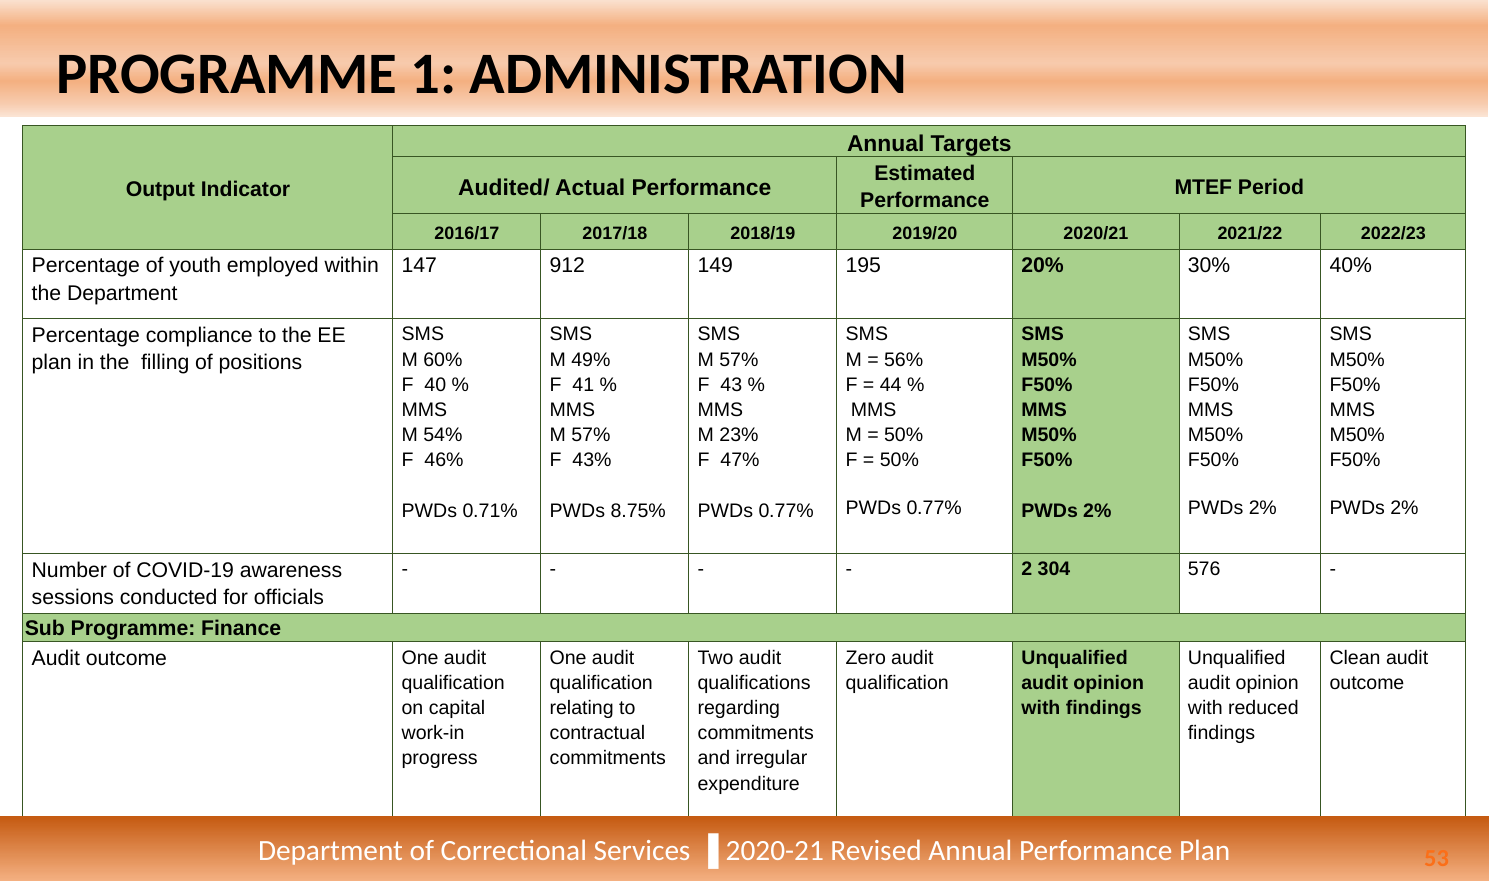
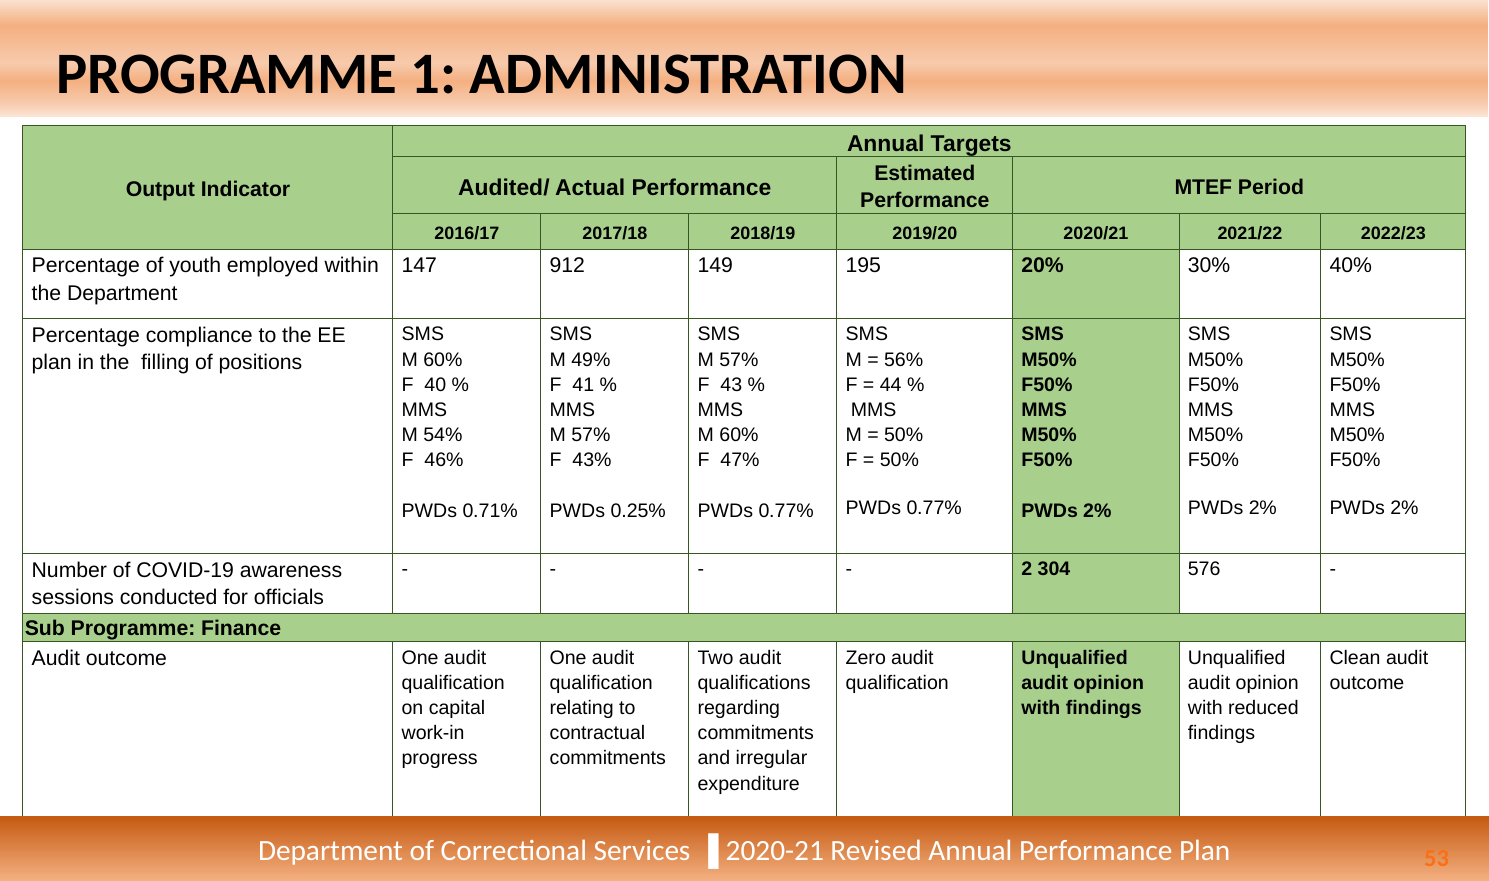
23% at (739, 435): 23% -> 60%
8.75%: 8.75% -> 0.25%
